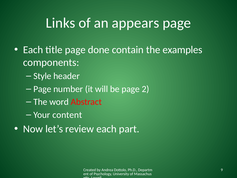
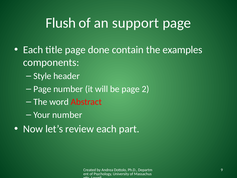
Links: Links -> Flush
appears: appears -> support
Your content: content -> number
